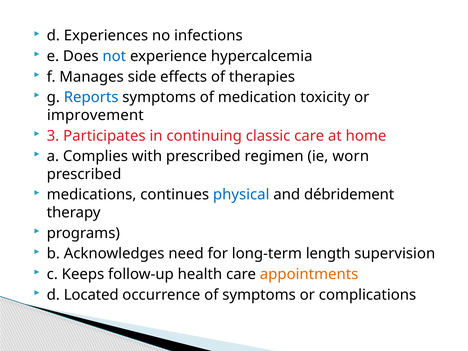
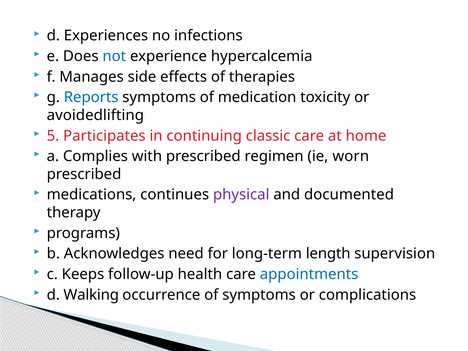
improvement: improvement -> avoidedlifting
3: 3 -> 5
physical colour: blue -> purple
débridement: débridement -> documented
appointments colour: orange -> blue
Located: Located -> Walking
